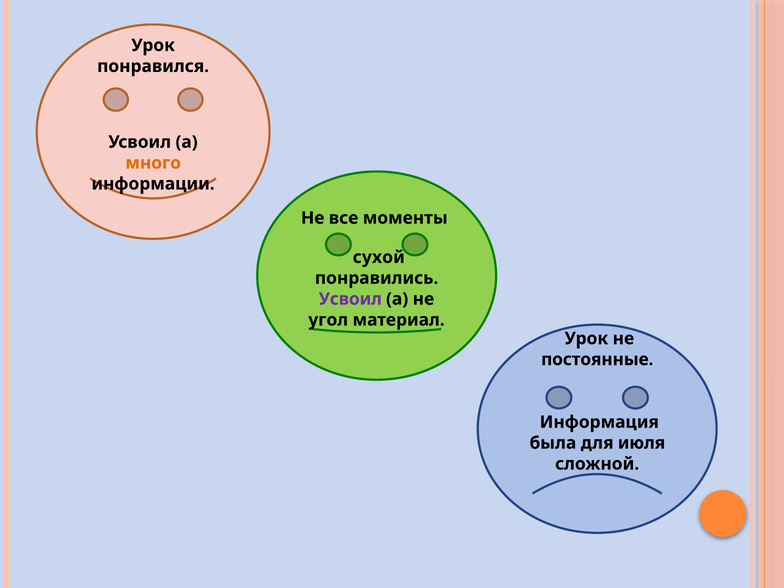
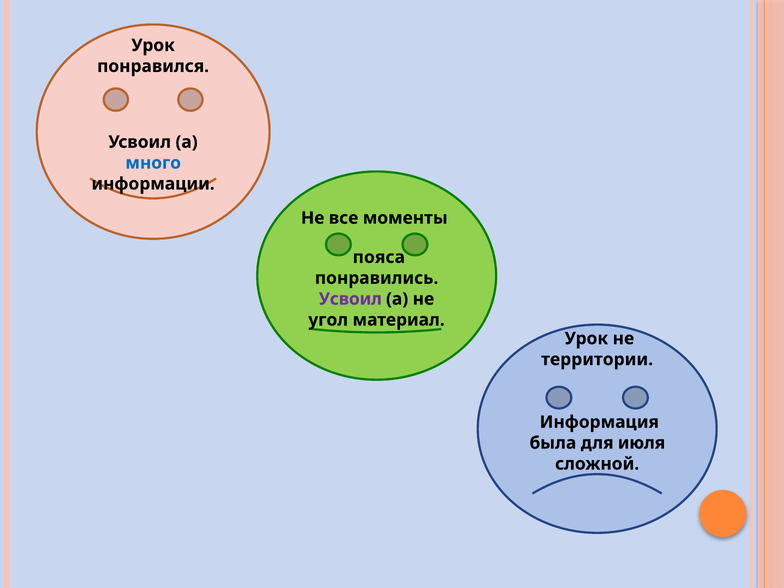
много colour: orange -> blue
сухой: сухой -> пояса
постоянные: постоянные -> территории
